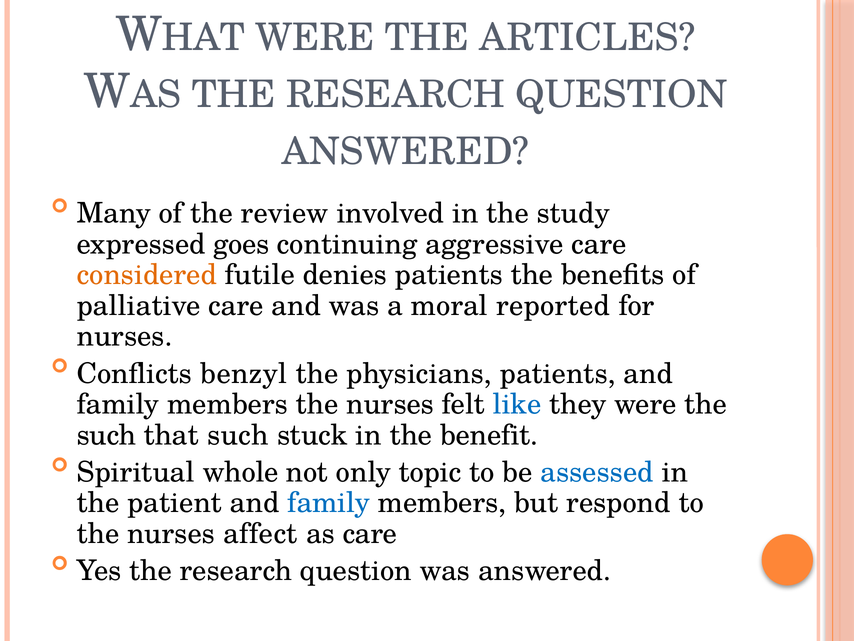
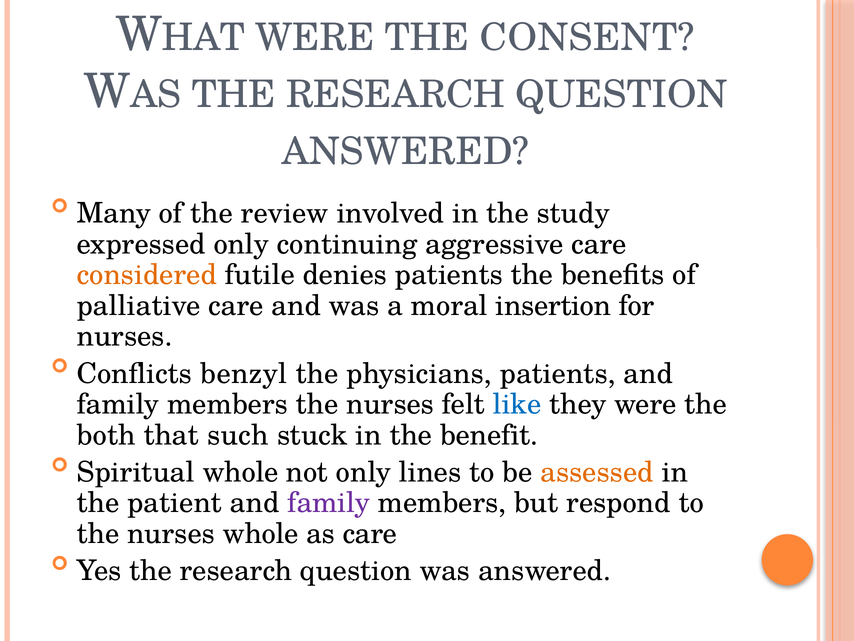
ARTICLES: ARTICLES -> CONSENT
expressed goes: goes -> only
reported: reported -> insertion
such at (106, 435): such -> both
topic: topic -> lines
assessed colour: blue -> orange
family at (329, 503) colour: blue -> purple
nurses affect: affect -> whole
